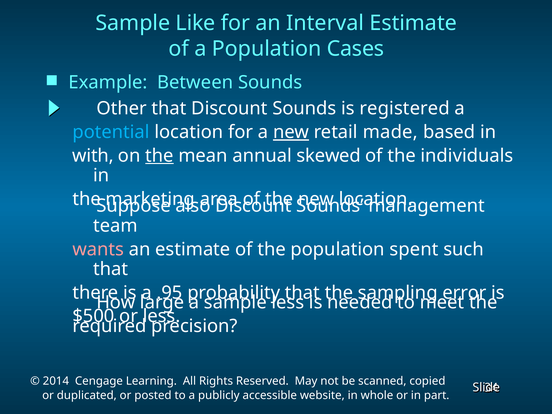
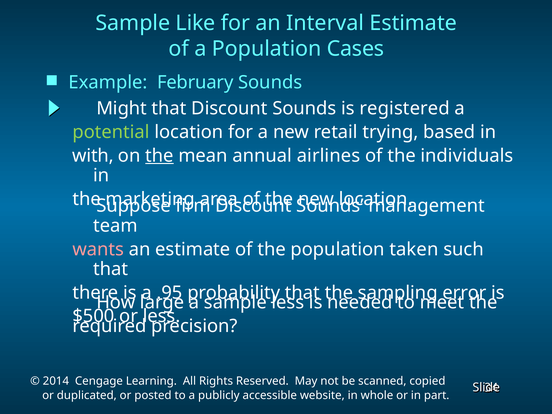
Between: Between -> February
Other: Other -> Might
potential colour: light blue -> light green
new at (291, 132) underline: present -> none
made: made -> trying
skewed: skewed -> airlines
also: also -> firm
spent: spent -> taken
